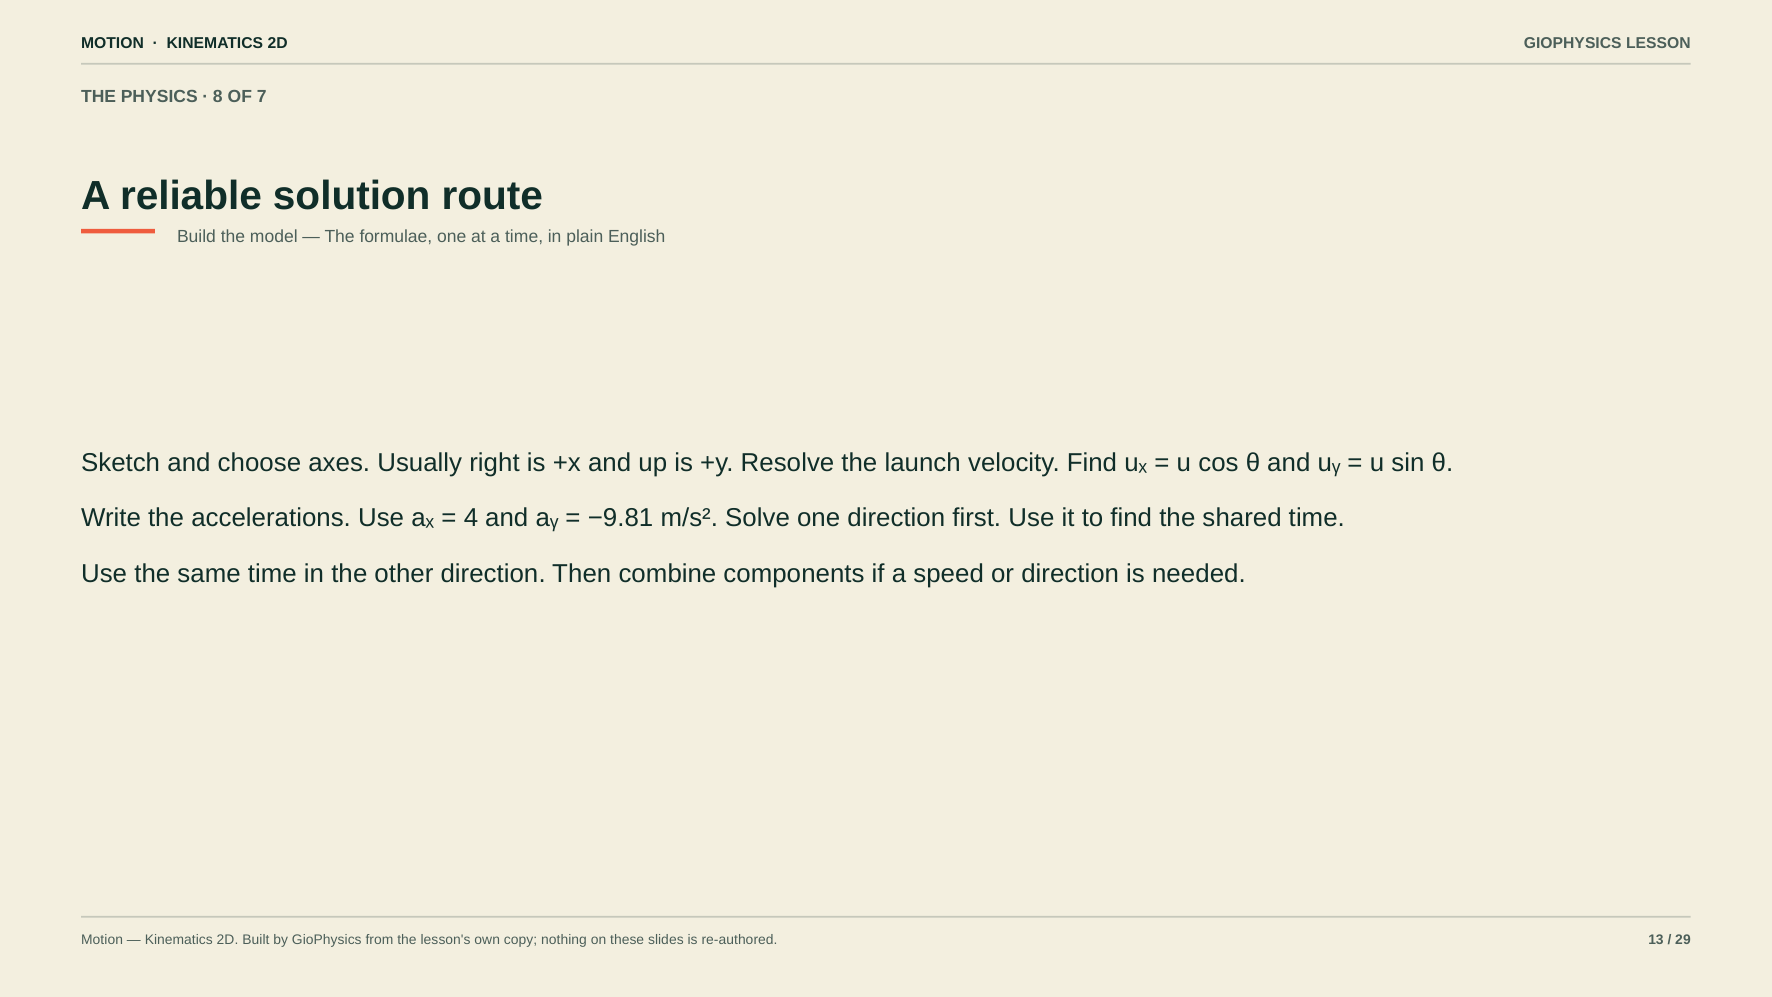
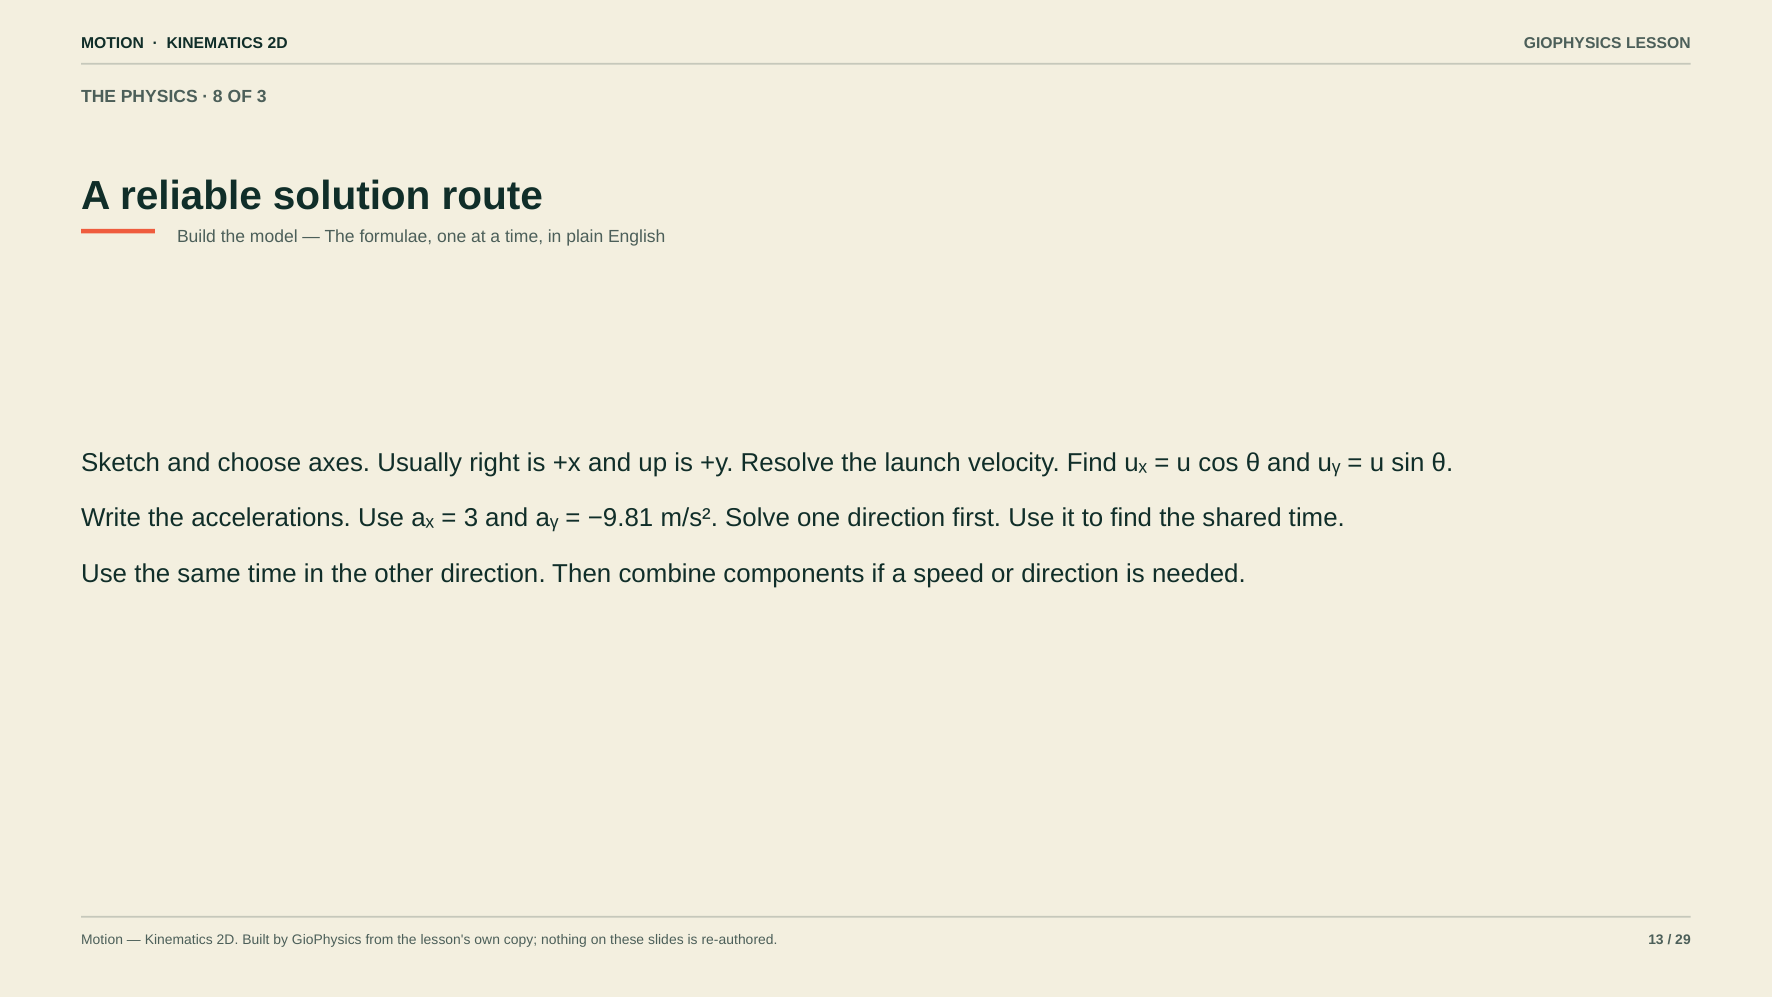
OF 7: 7 -> 3
4 at (471, 518): 4 -> 3
